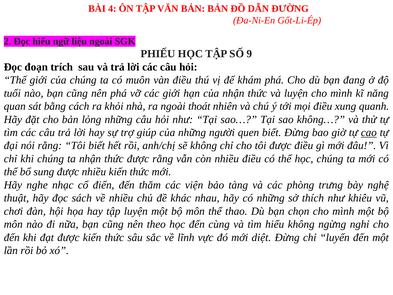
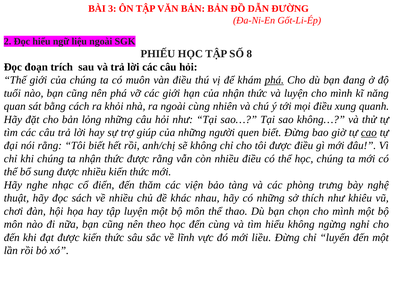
4: 4 -> 3
9: 9 -> 8
phá at (274, 80) underline: none -> present
ngoài thoát: thoát -> cùng
diệt: diệt -> liều
